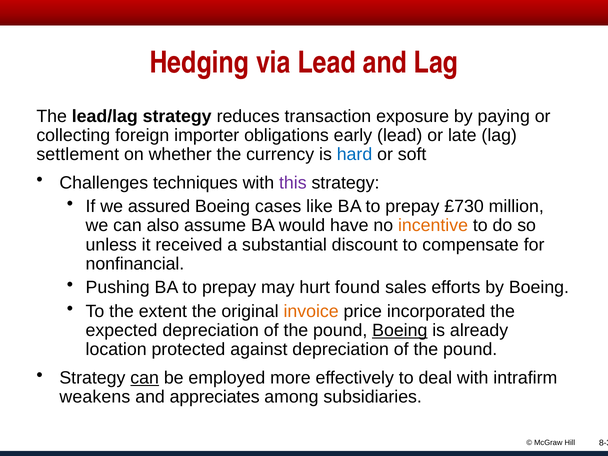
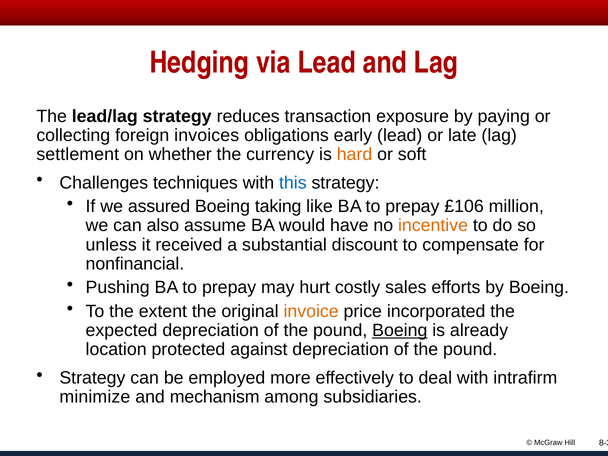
importer: importer -> invoices
hard colour: blue -> orange
this colour: purple -> blue
cases: cases -> taking
£730: £730 -> £106
found: found -> costly
can at (145, 378) underline: present -> none
weakens: weakens -> minimize
appreciates: appreciates -> mechanism
